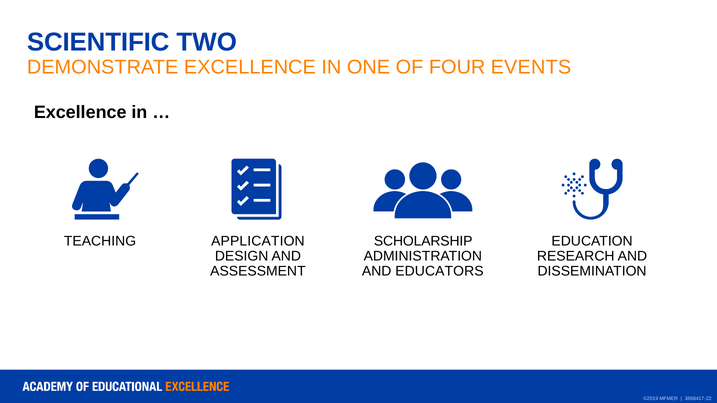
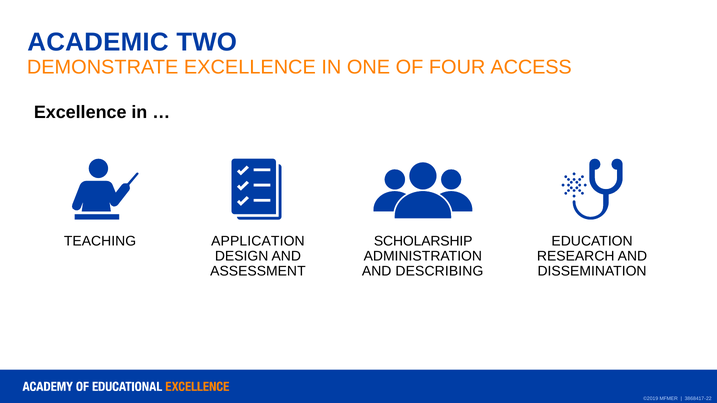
SCIENTIFIC: SCIENTIFIC -> ACADEMIC
EVENTS: EVENTS -> ACCESS
EDUCATORS: EDUCATORS -> DESCRIBING
